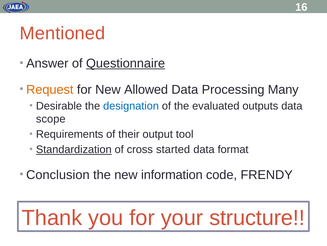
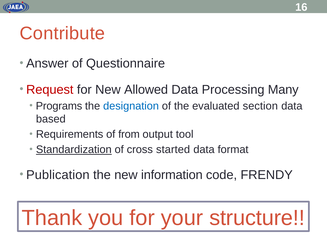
Mentioned: Mentioned -> Contribute
Questionnaire underline: present -> none
Request colour: orange -> red
Desirable: Desirable -> Programs
outputs: outputs -> section
scope: scope -> based
their: their -> from
Conclusion: Conclusion -> Publication
